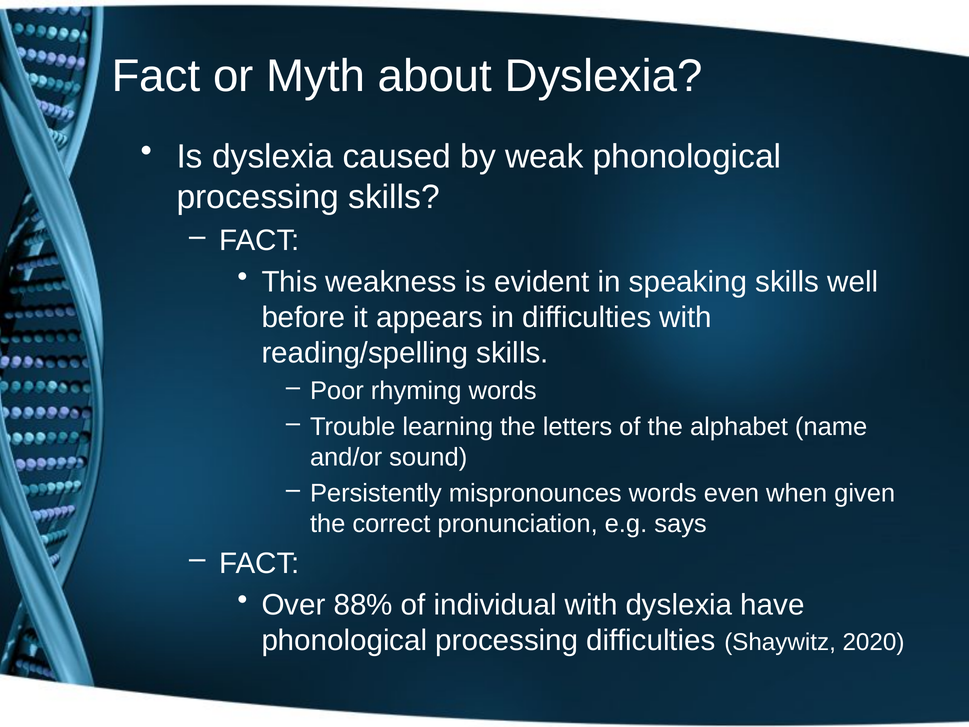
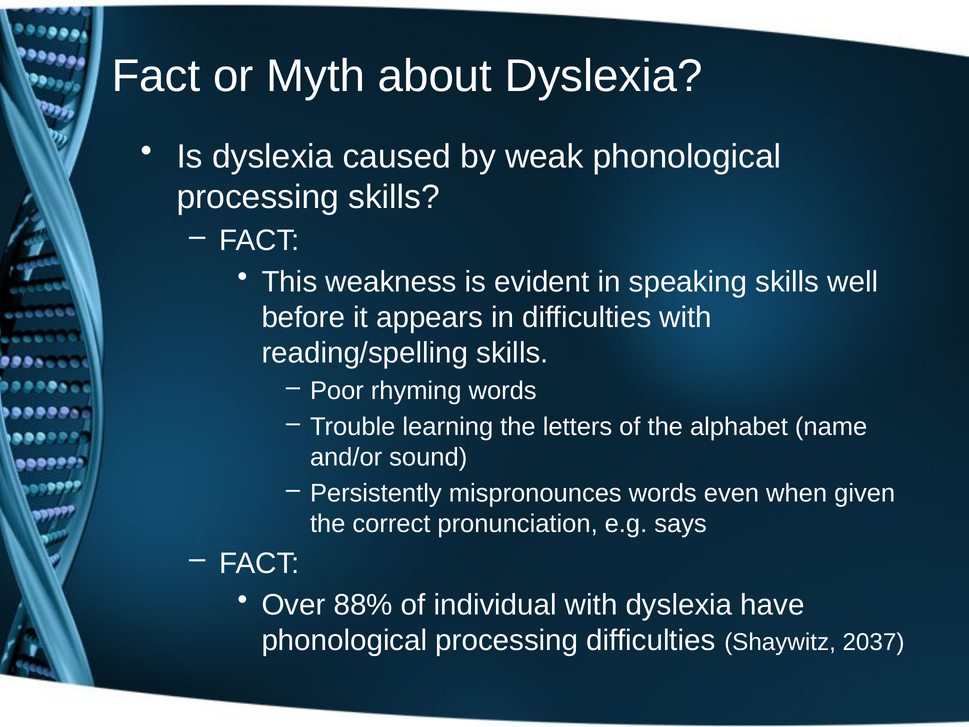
2020: 2020 -> 2037
